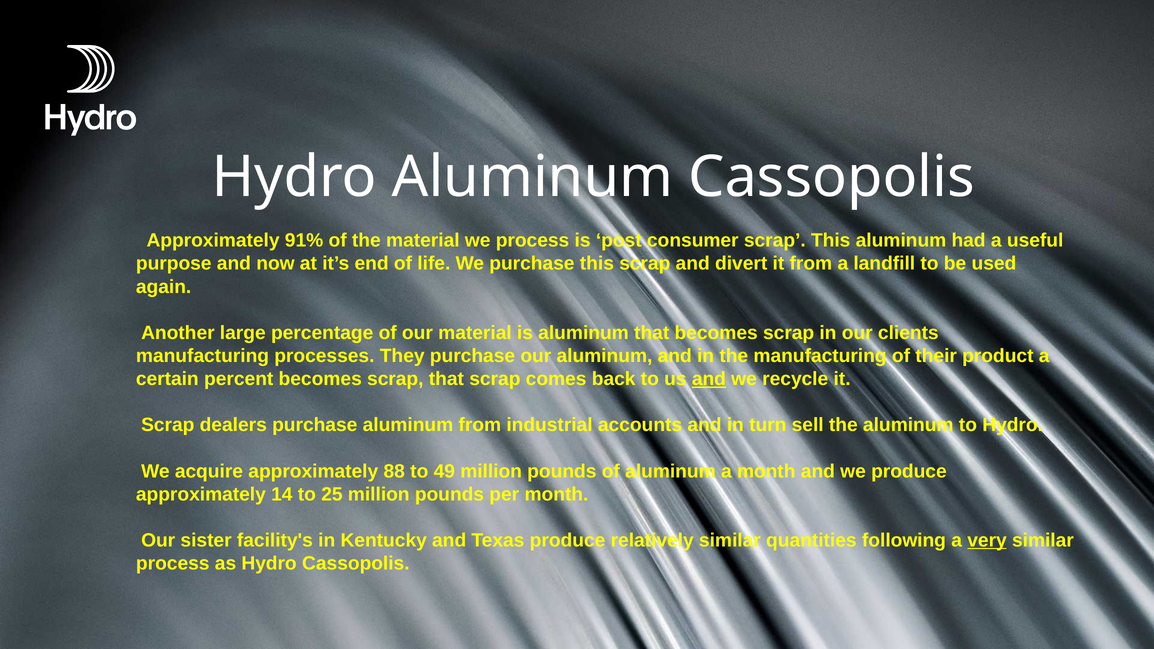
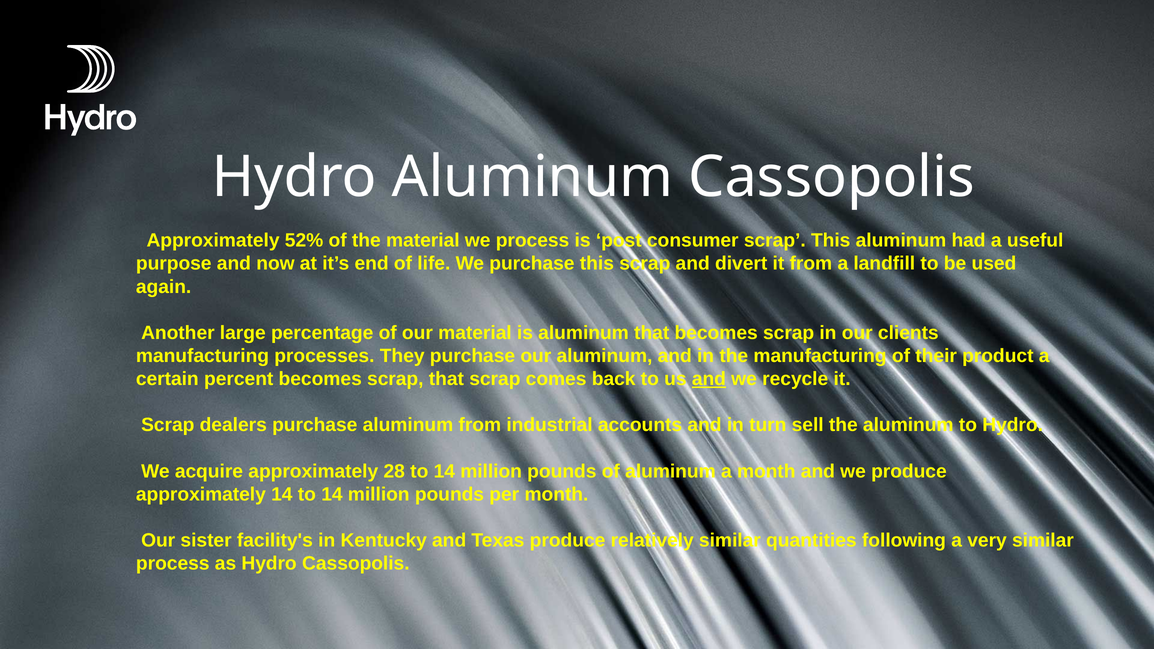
91%: 91% -> 52%
88: 88 -> 28
49 at (444, 471): 49 -> 14
14 to 25: 25 -> 14
very underline: present -> none
